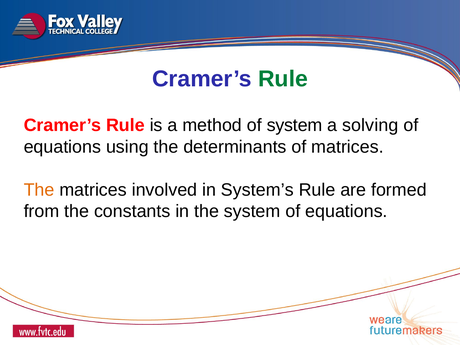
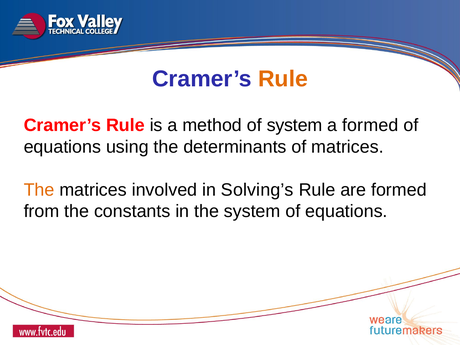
Rule at (283, 79) colour: green -> orange
a solving: solving -> formed
System’s: System’s -> Solving’s
